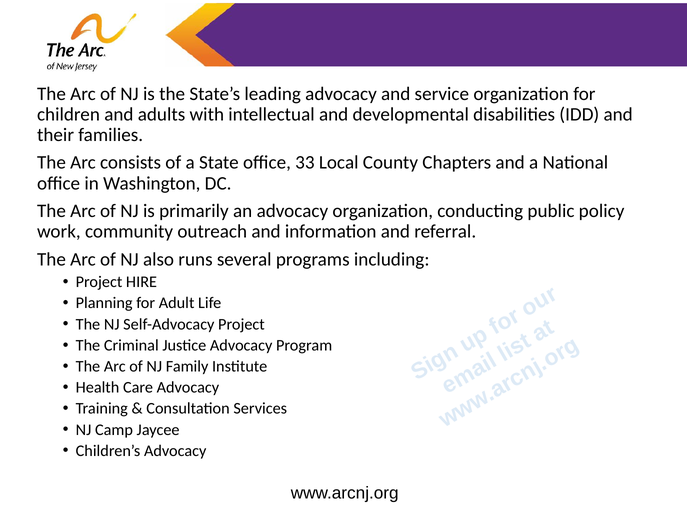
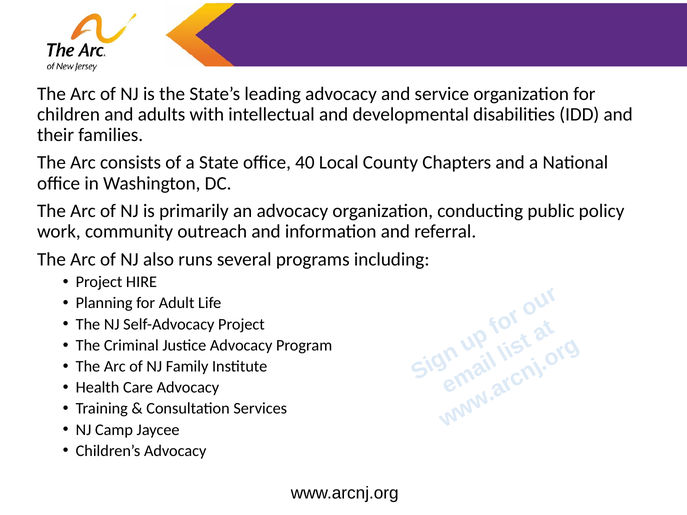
33: 33 -> 40
